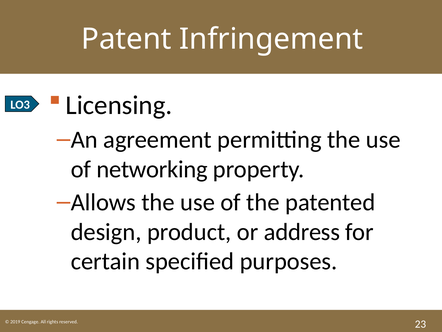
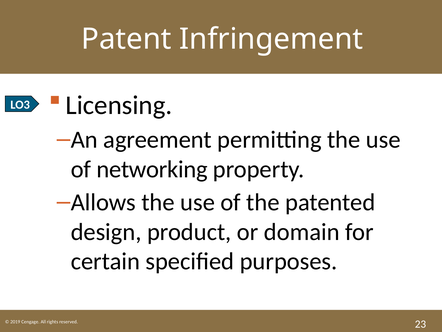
address: address -> domain
